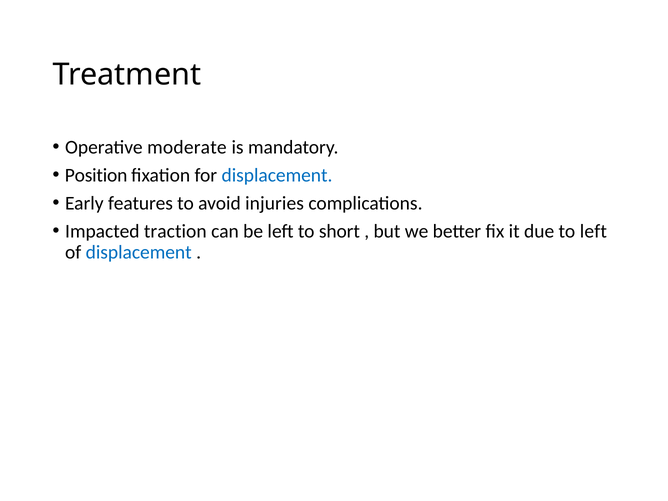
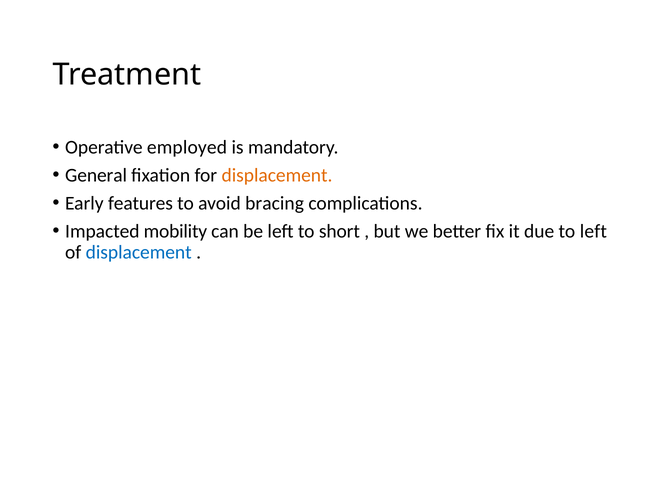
moderate: moderate -> employed
Position: Position -> General
displacement at (277, 175) colour: blue -> orange
injuries: injuries -> bracing
traction: traction -> mobility
